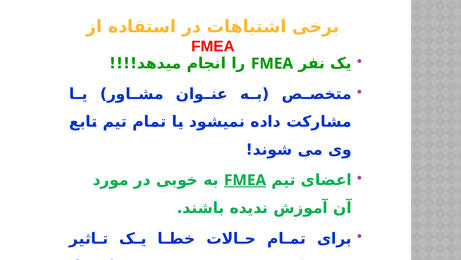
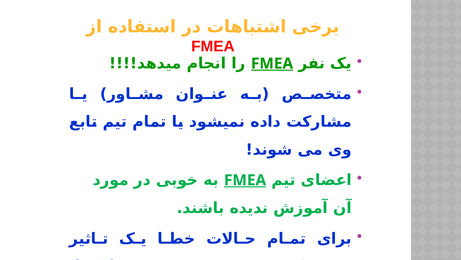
FMEA at (272, 63) underline: none -> present
